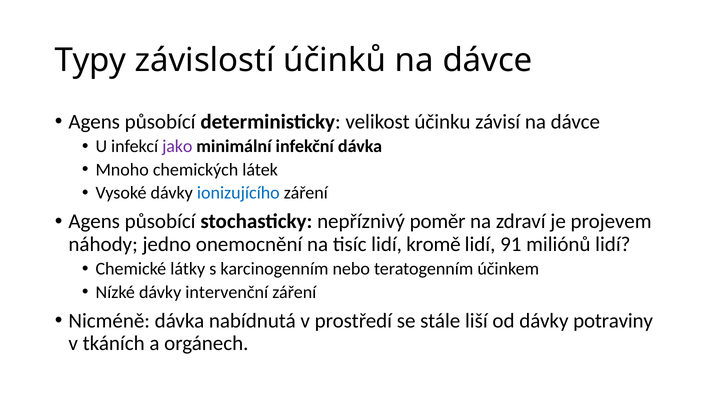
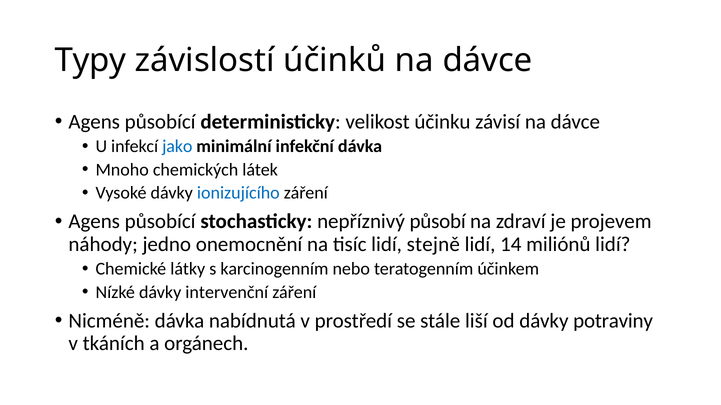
jako colour: purple -> blue
poměr: poměr -> působí
kromě: kromě -> stejně
91: 91 -> 14
